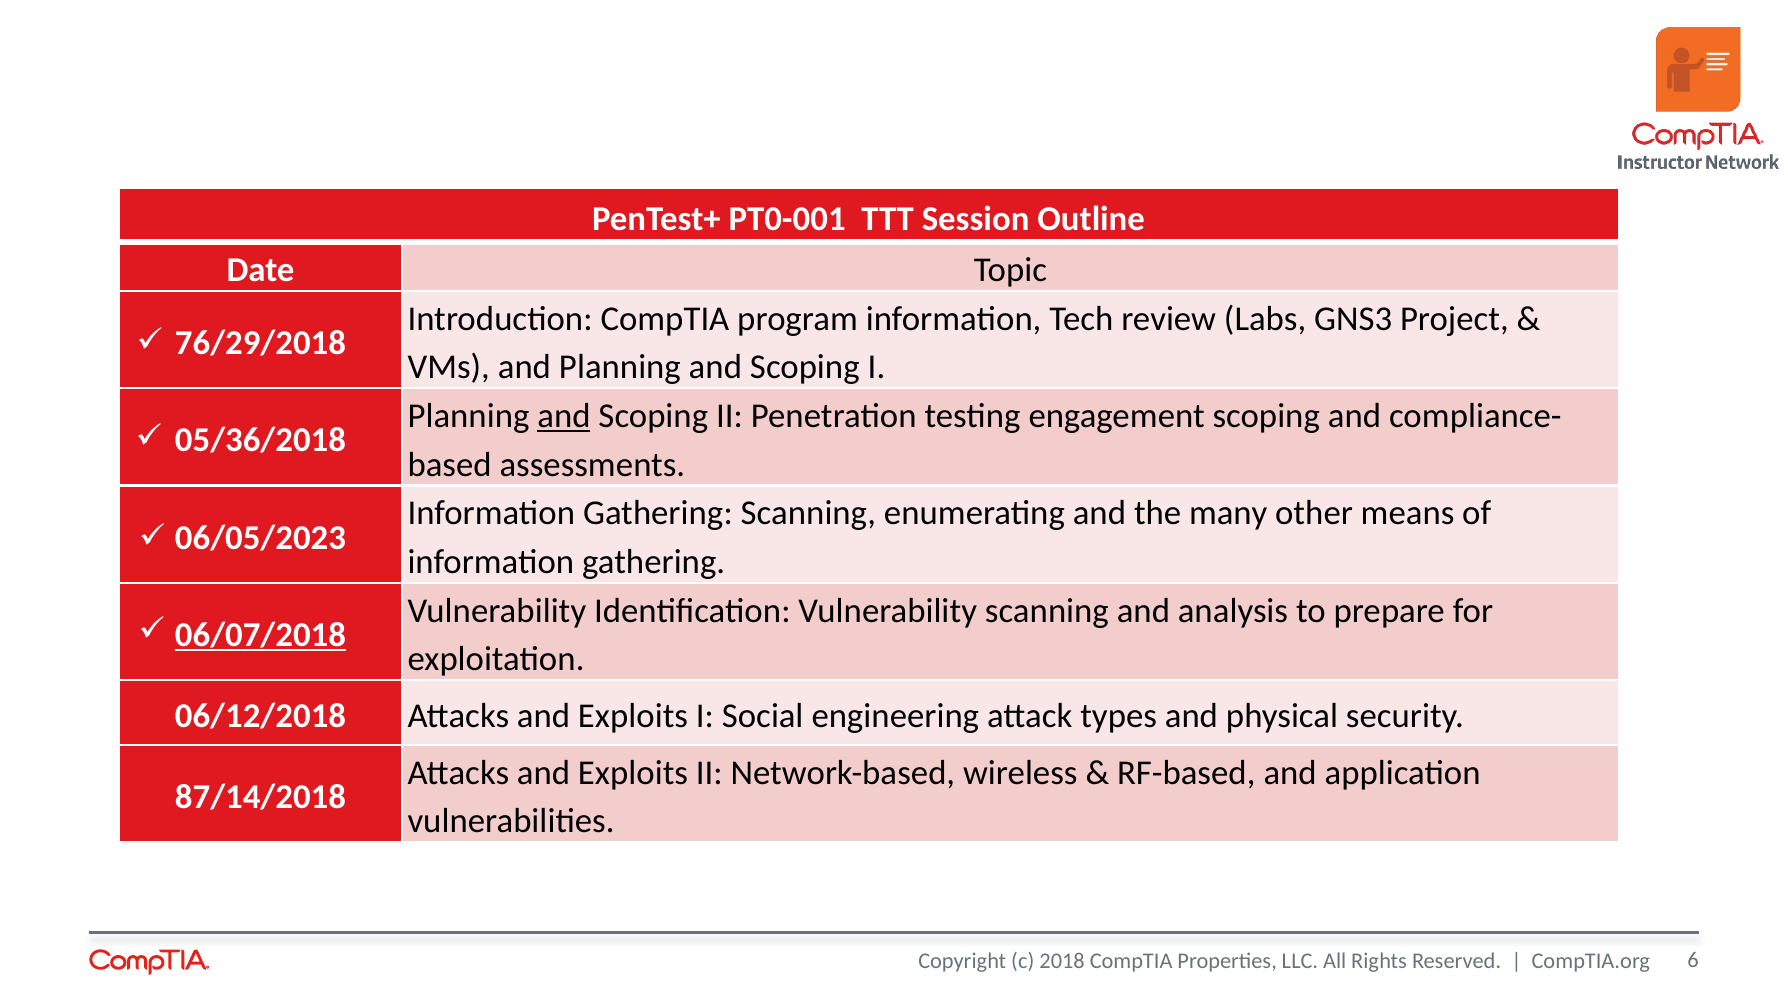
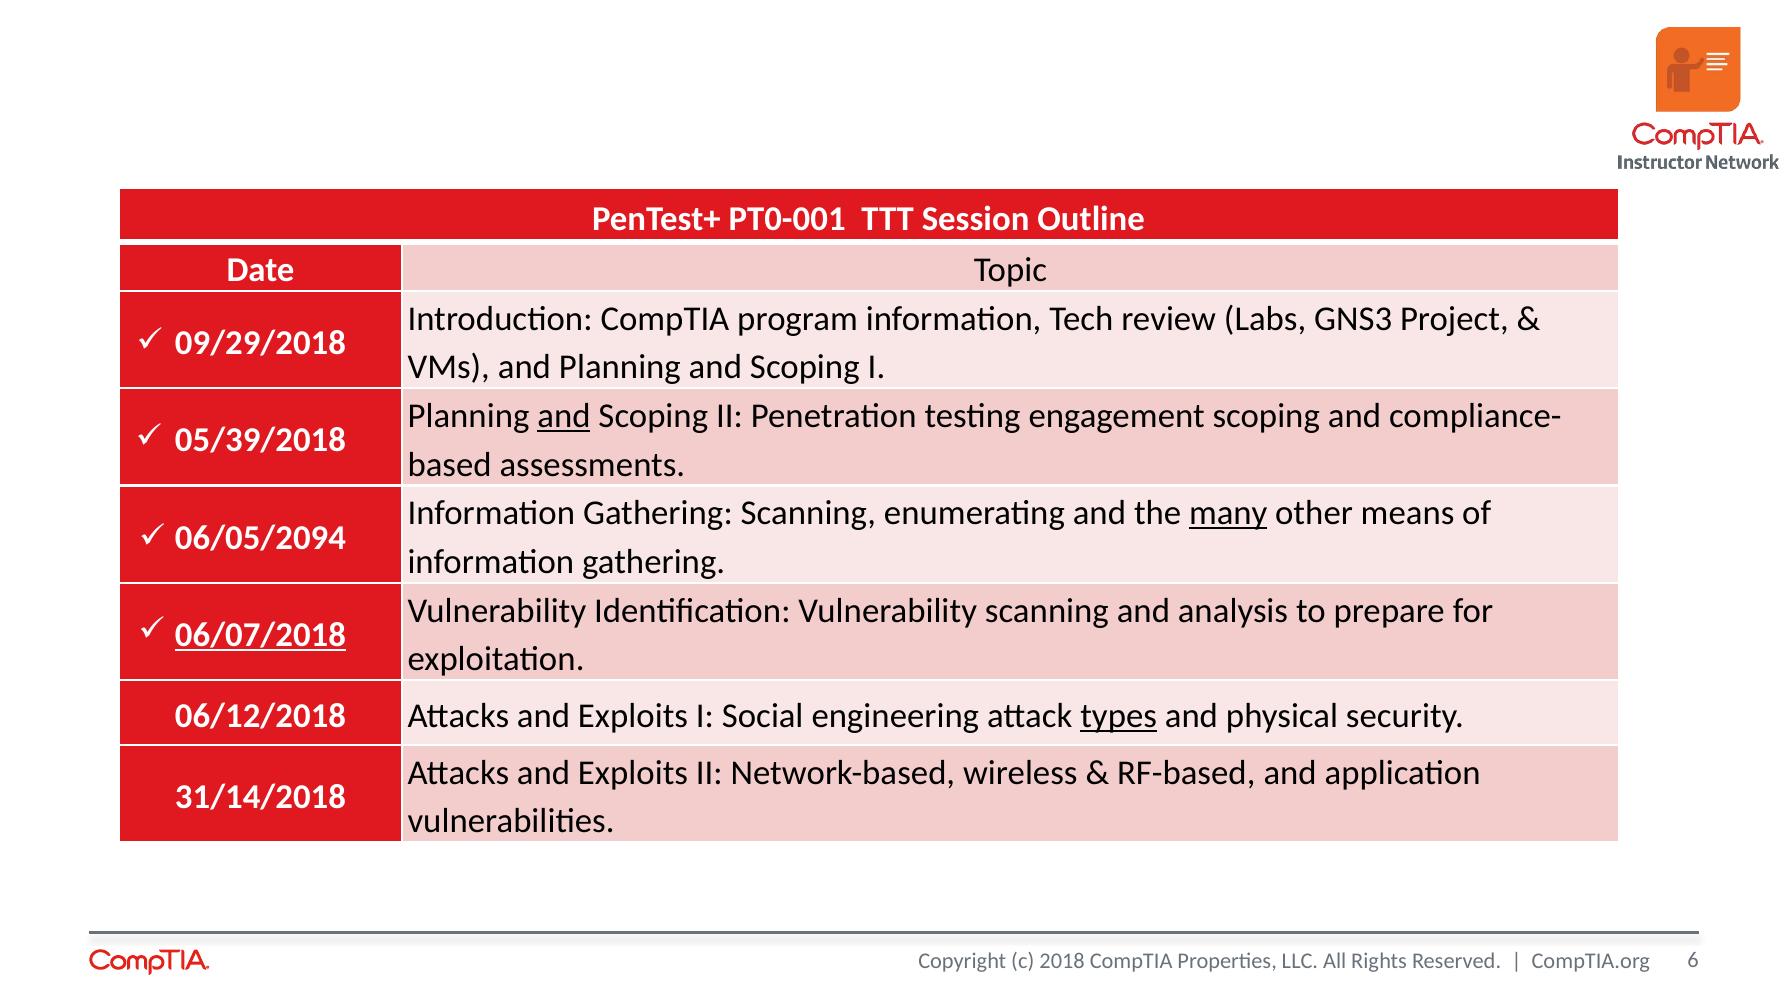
76/29/2018: 76/29/2018 -> 09/29/2018
05/36/2018: 05/36/2018 -> 05/39/2018
many underline: none -> present
06/05/2023: 06/05/2023 -> 06/05/2094
types underline: none -> present
87/14/2018: 87/14/2018 -> 31/14/2018
